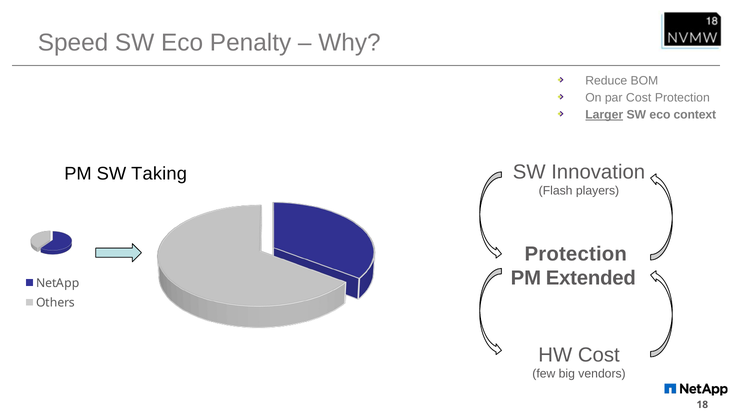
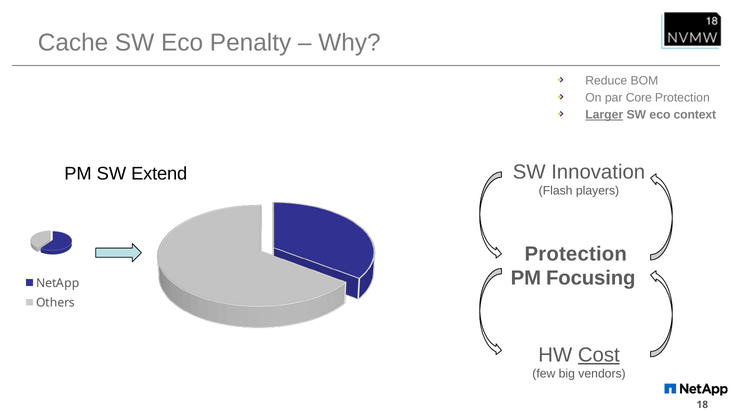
Speed: Speed -> Cache
par Cost: Cost -> Core
Taking: Taking -> Extend
Extended: Extended -> Focusing
Cost at (599, 355) underline: none -> present
